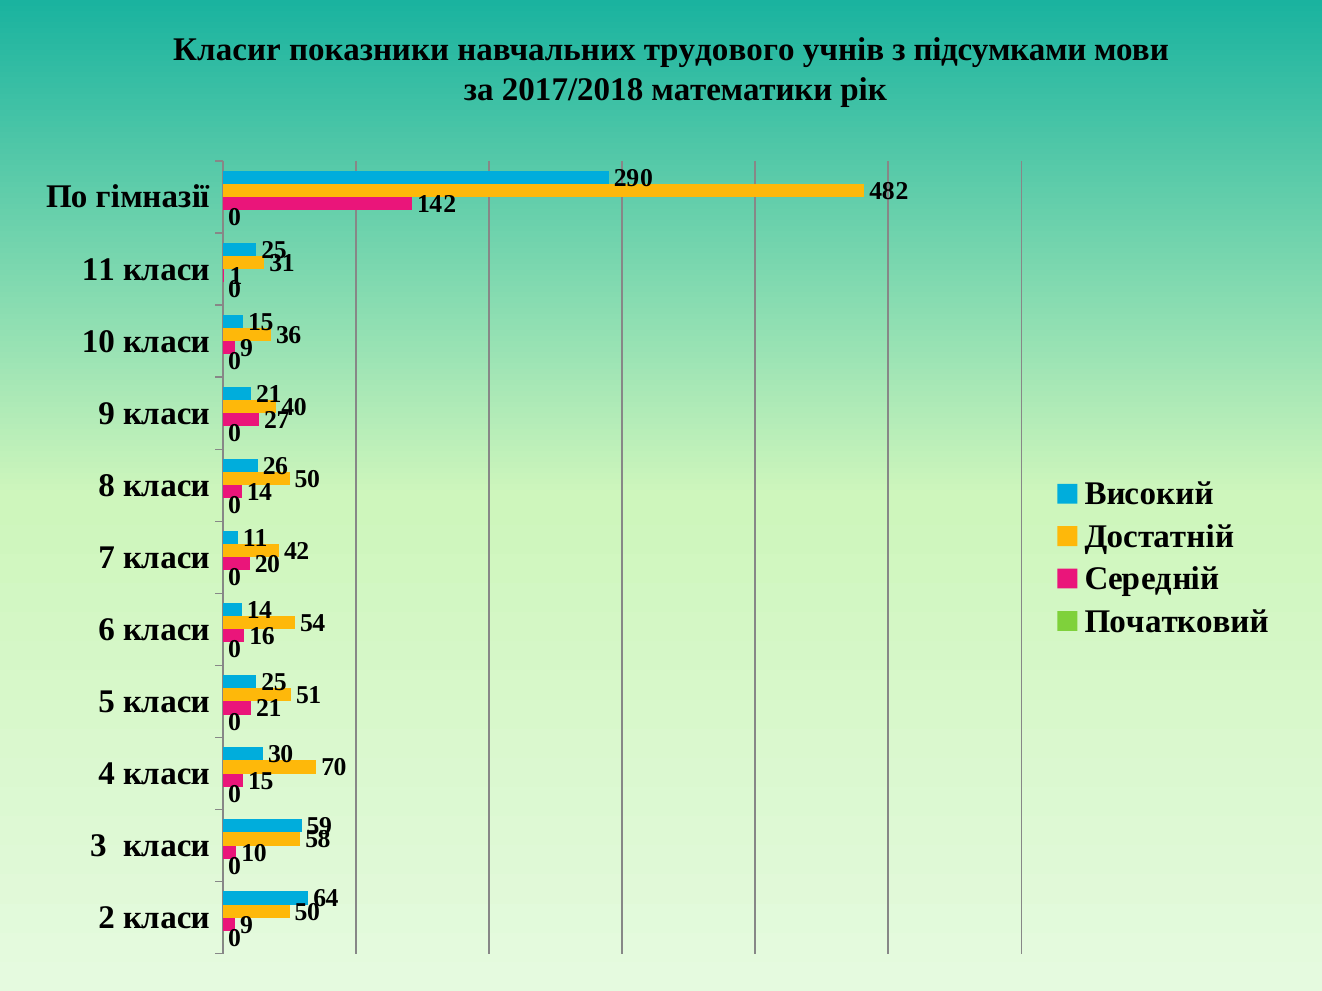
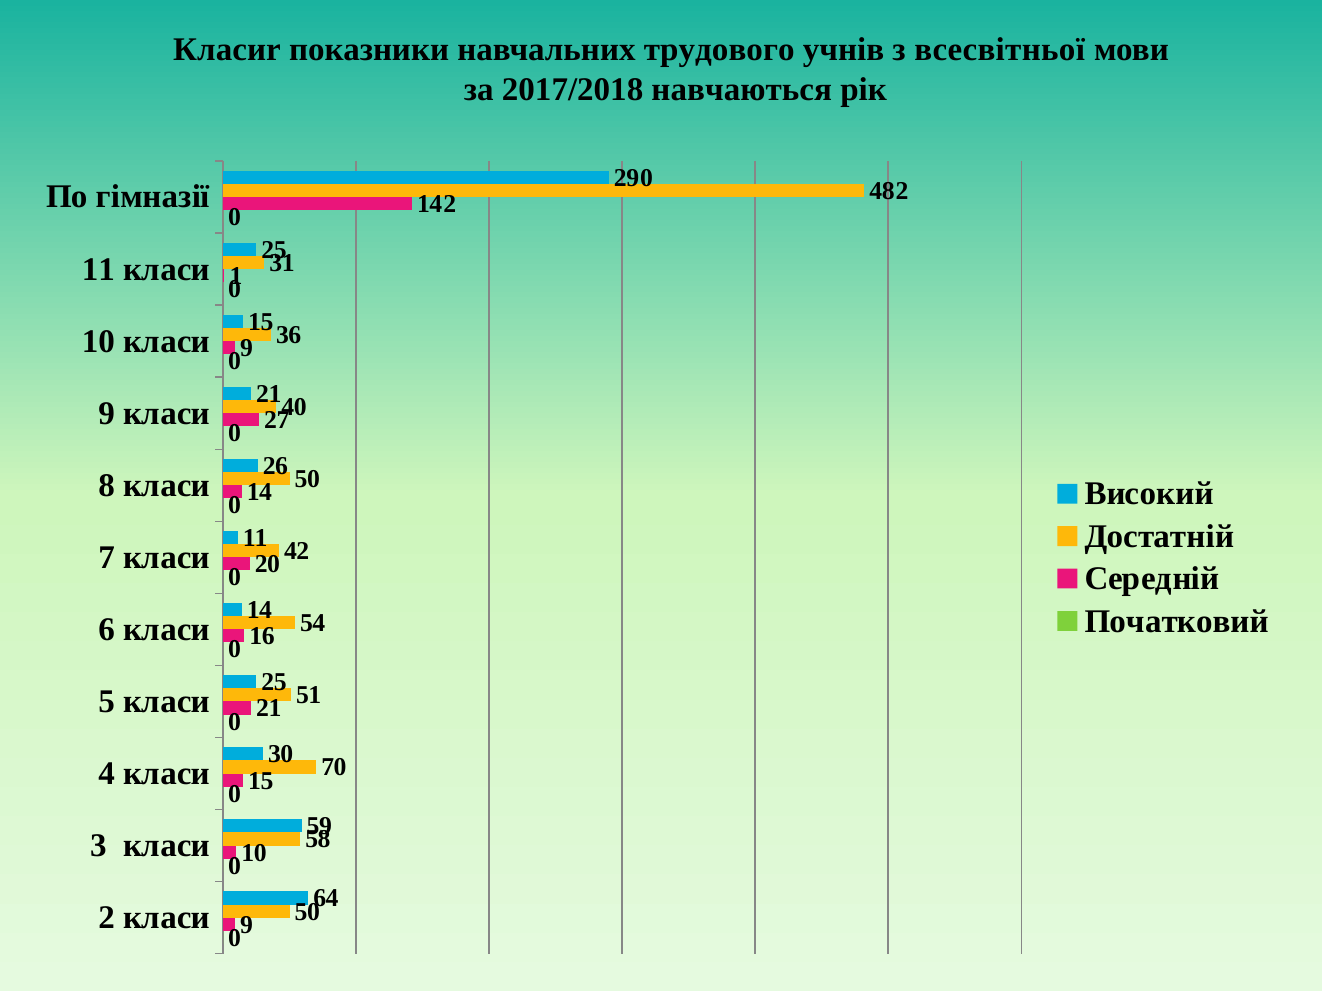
підсумками: підсумками -> всесвітньої
математики: математики -> навчаються
